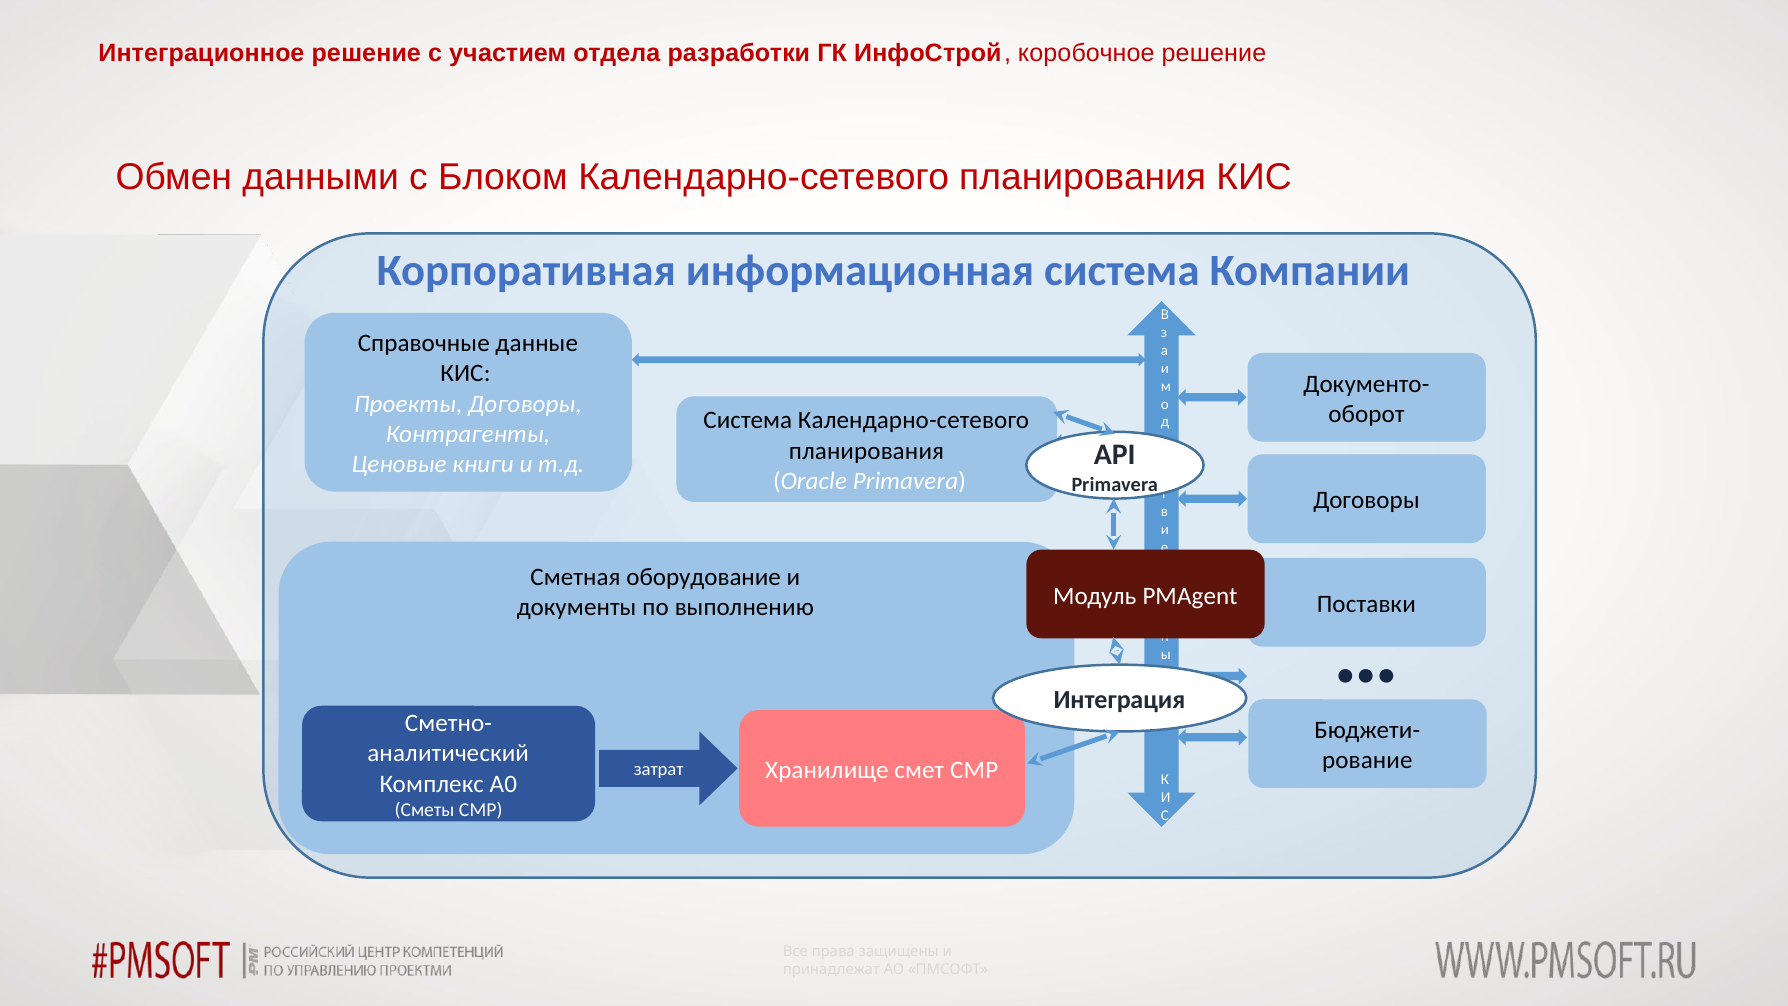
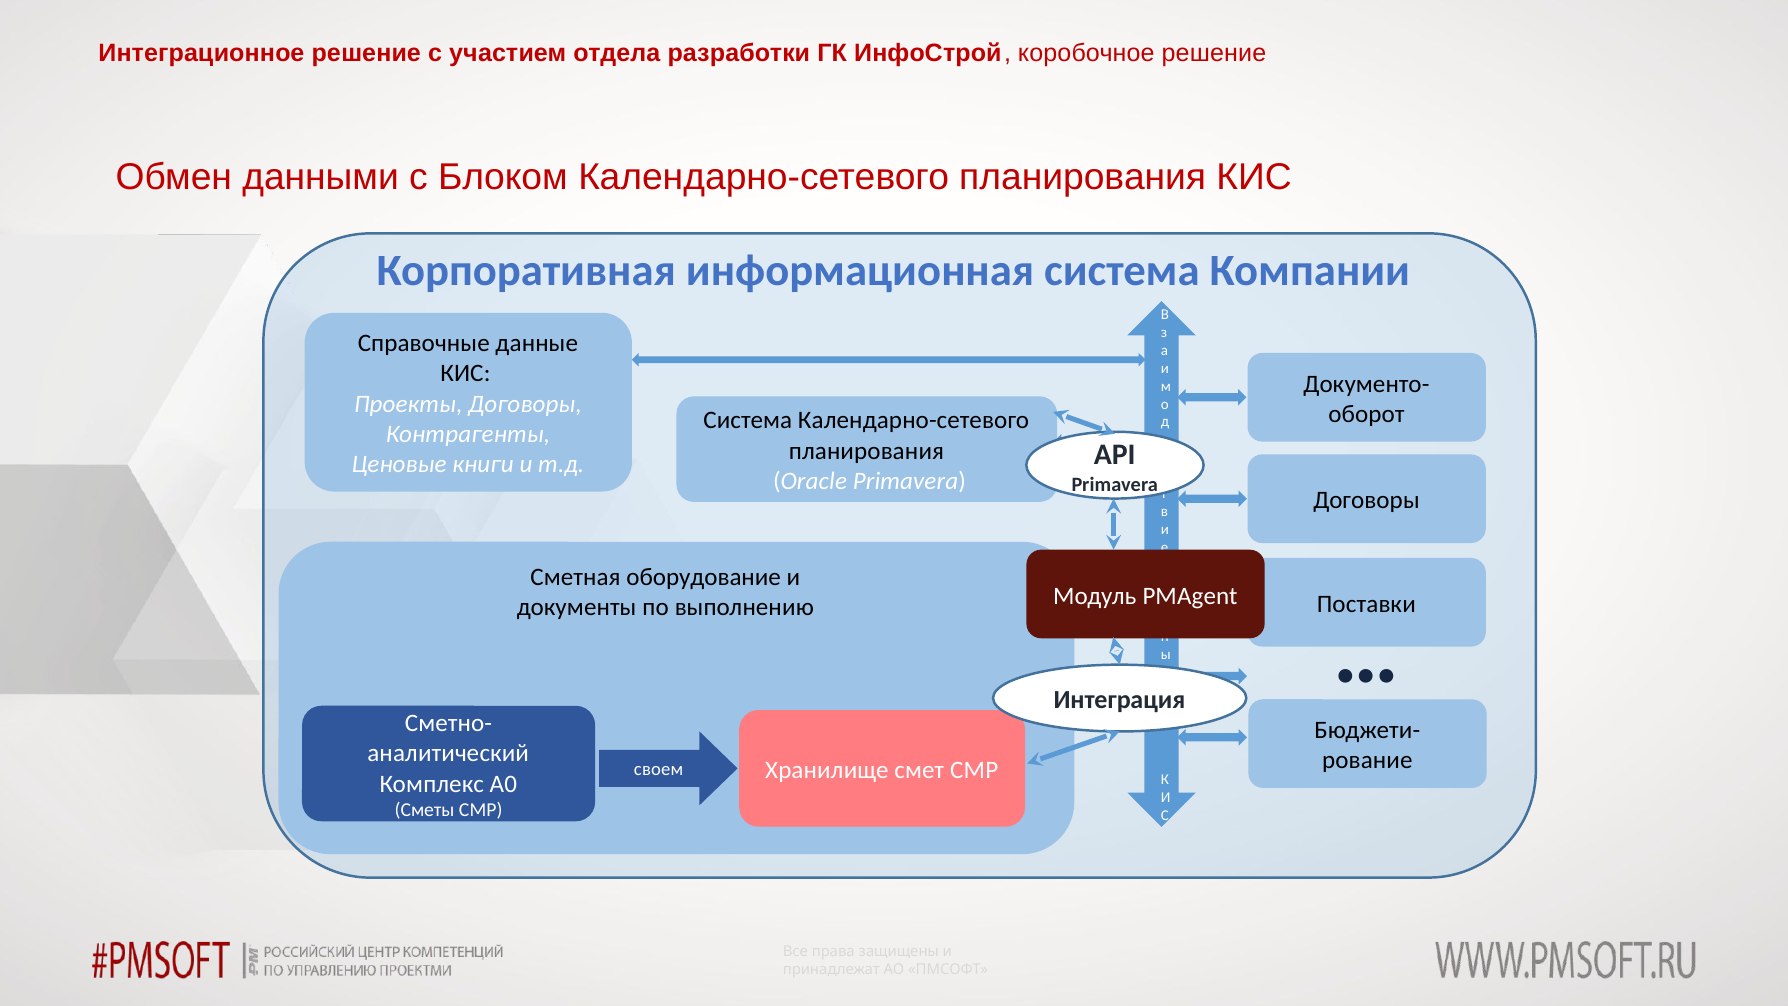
затрат: затрат -> своем
